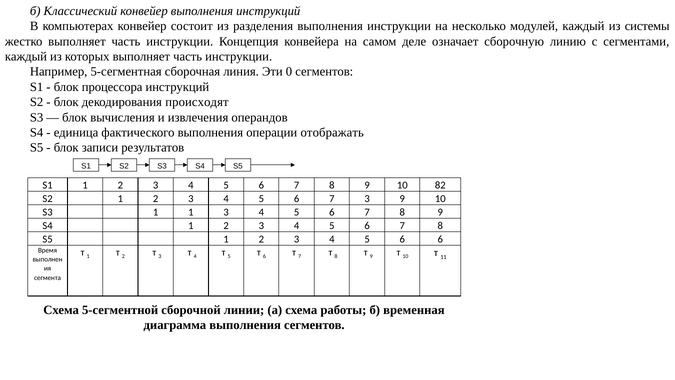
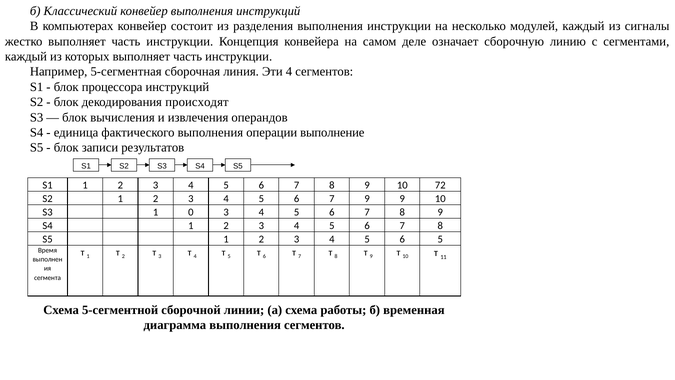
системы: системы -> сигналы
Эти 0: 0 -> 4
отображать: отображать -> выполнение
82: 82 -> 72
7 3: 3 -> 9
1 1: 1 -> 0
6 6: 6 -> 5
